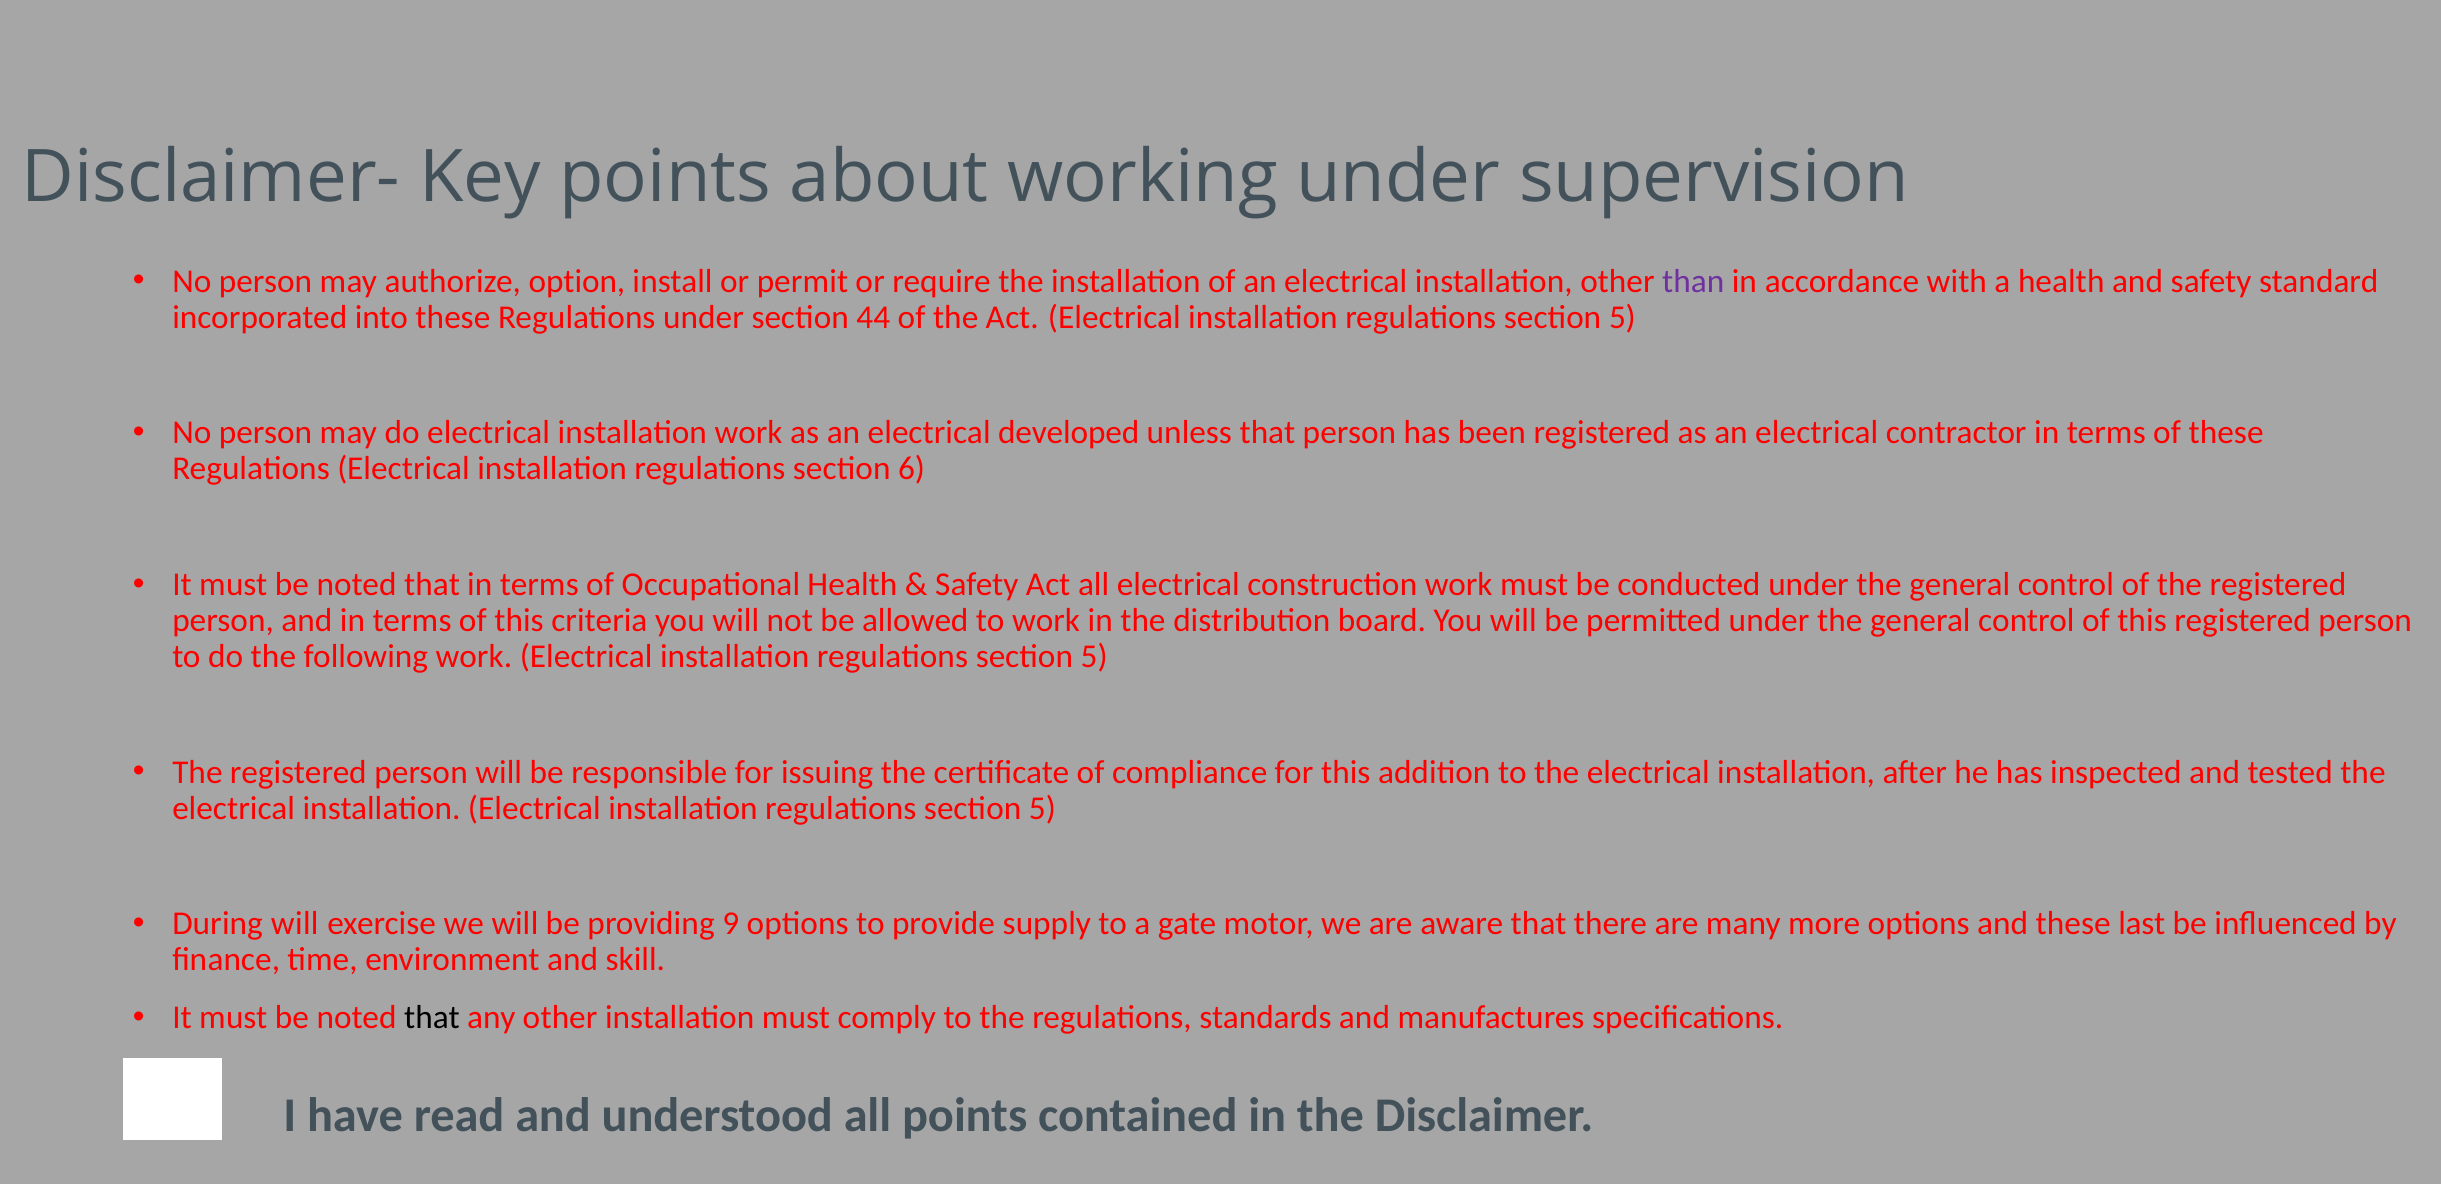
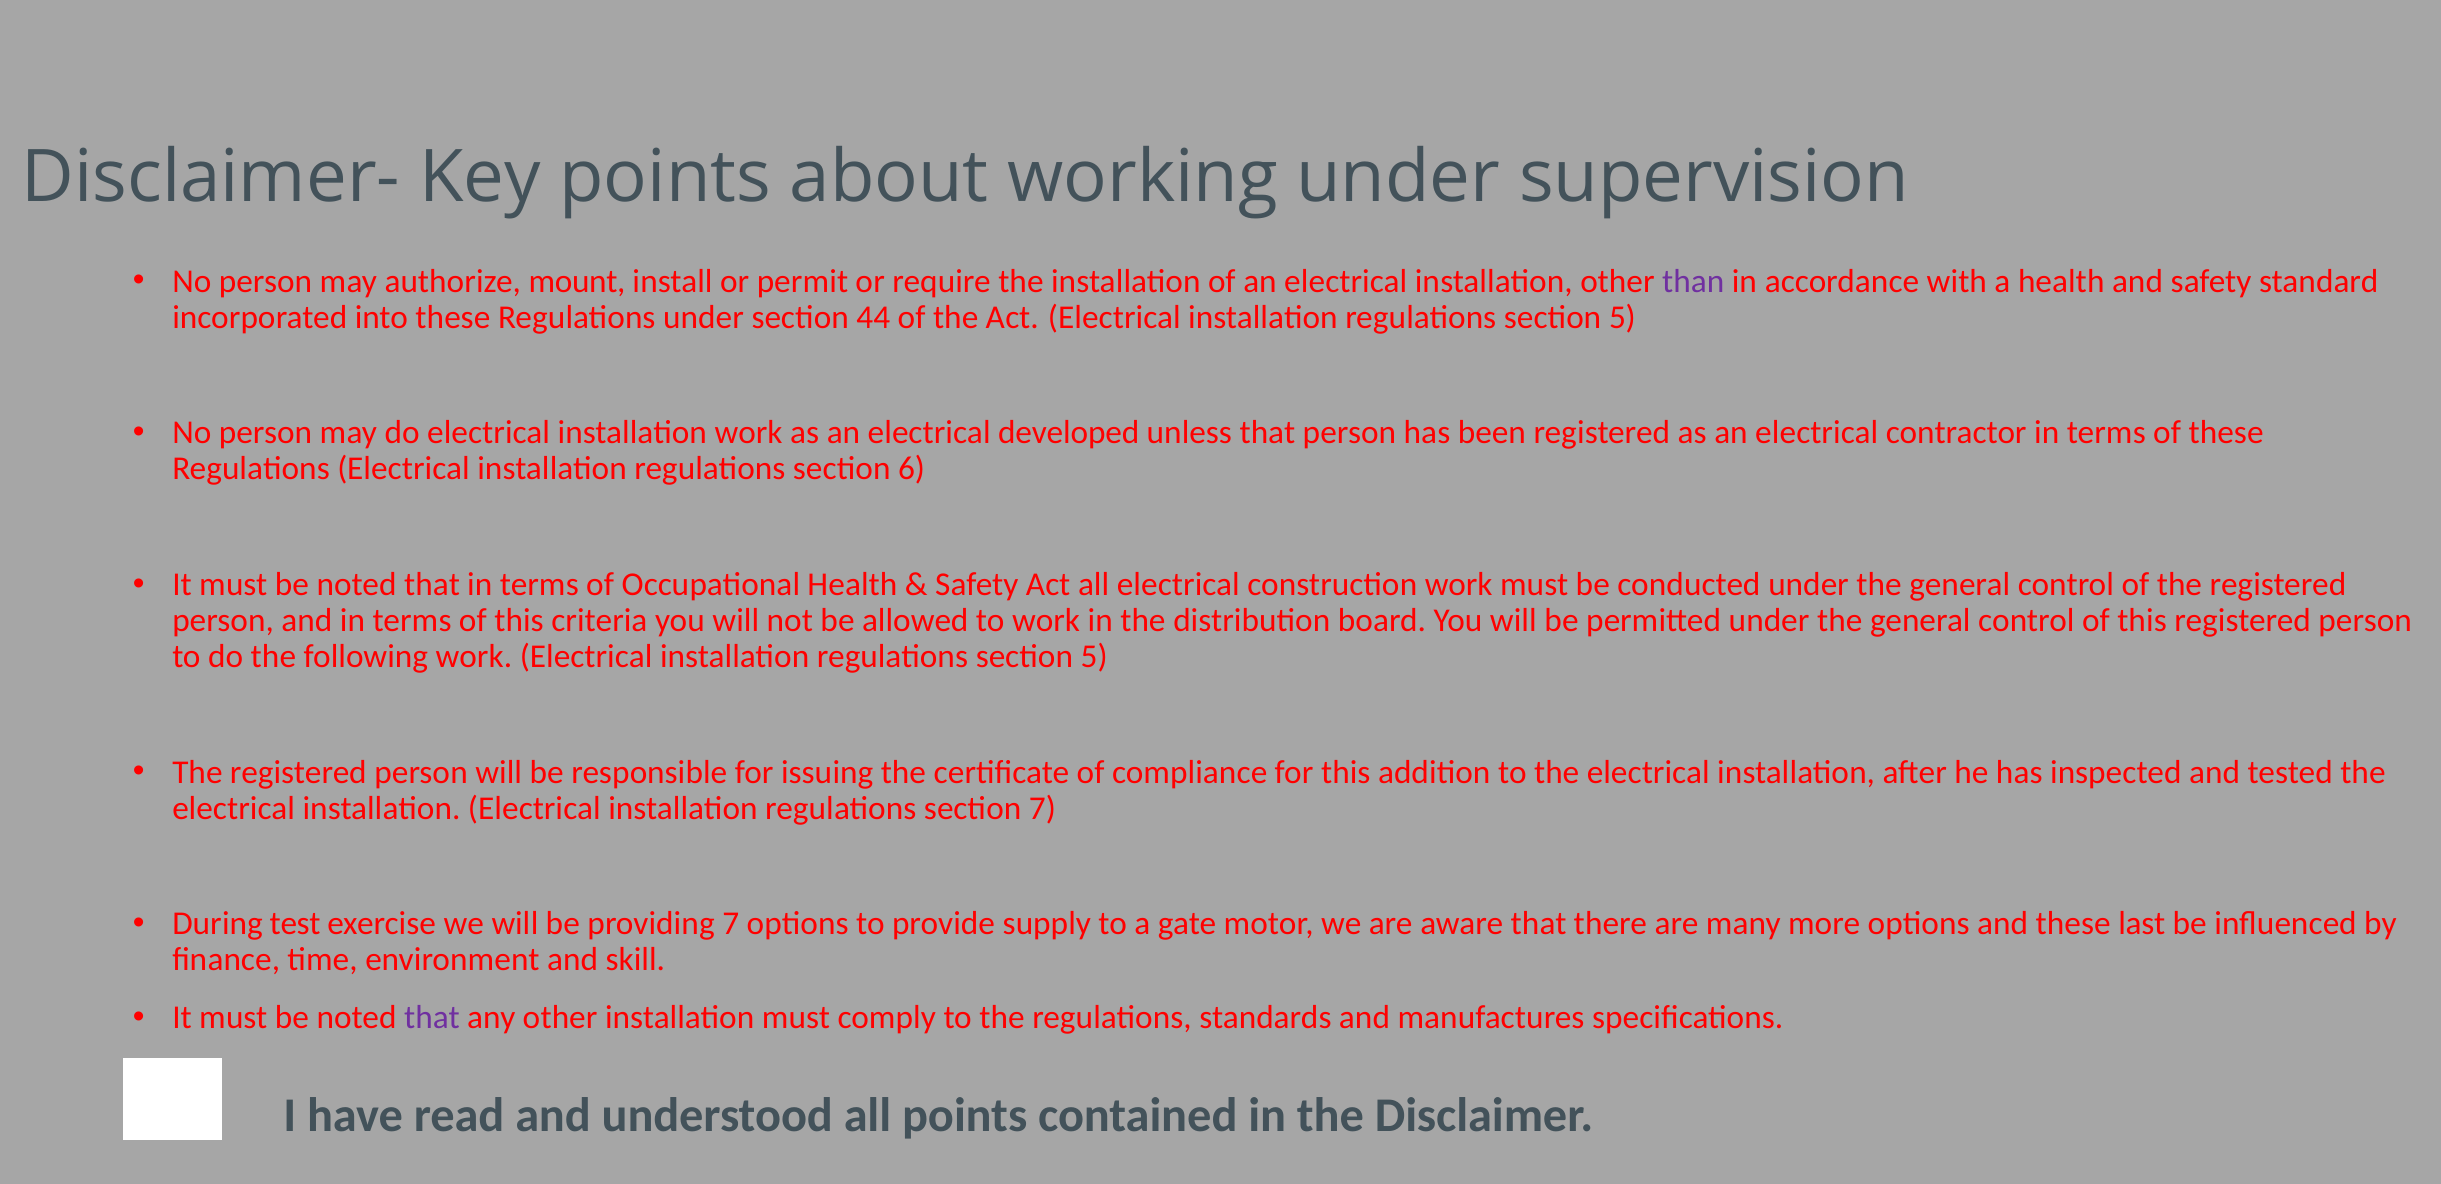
option: option -> mount
5 at (1042, 808): 5 -> 7
During will: will -> test
providing 9: 9 -> 7
that at (432, 1018) colour: black -> purple
